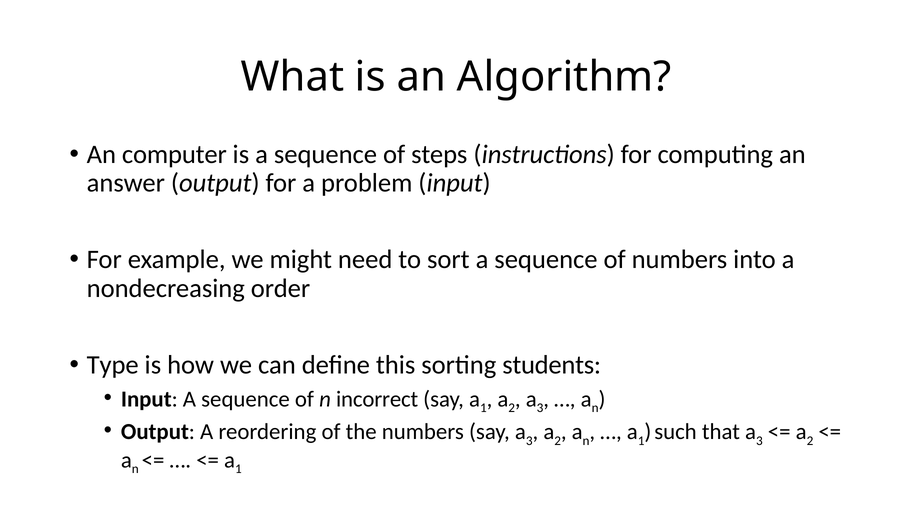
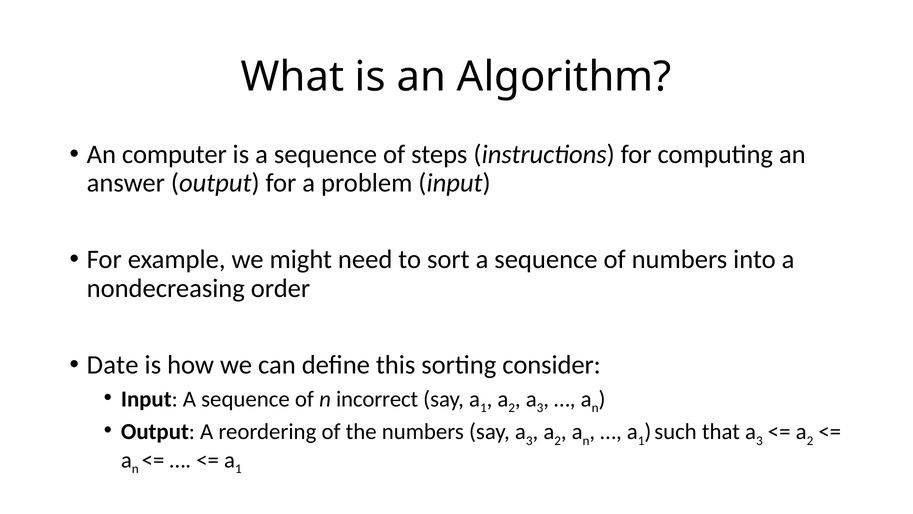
Type: Type -> Date
students: students -> consider
